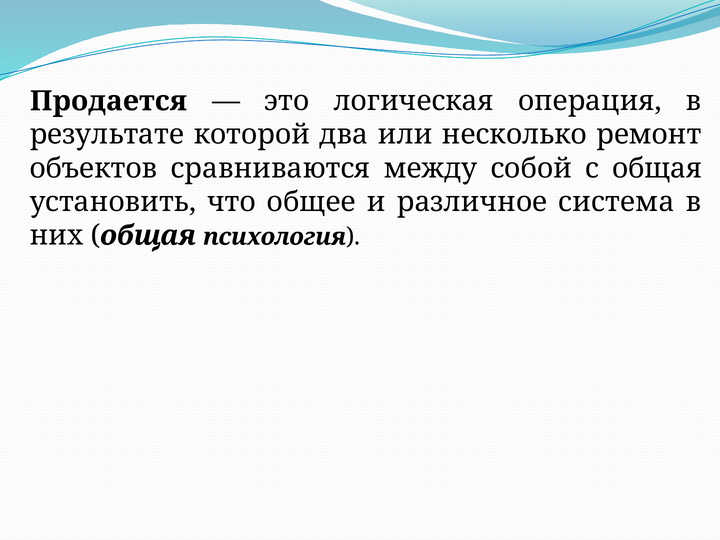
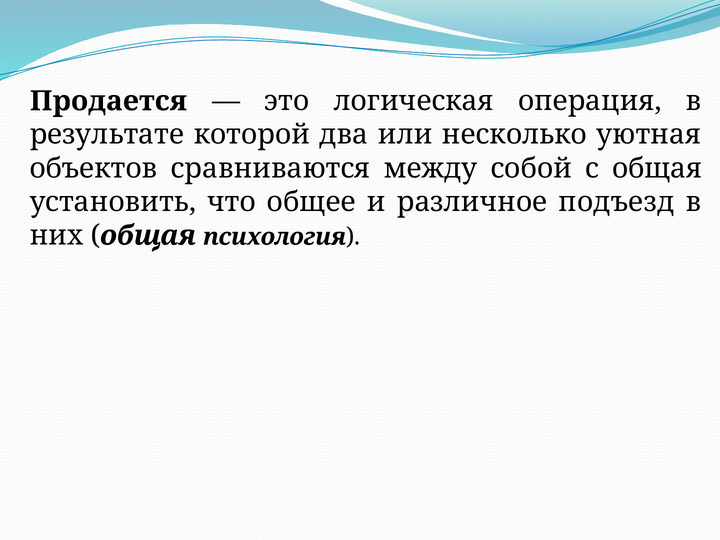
ремонт: ремонт -> уютная
система: система -> подъезд
